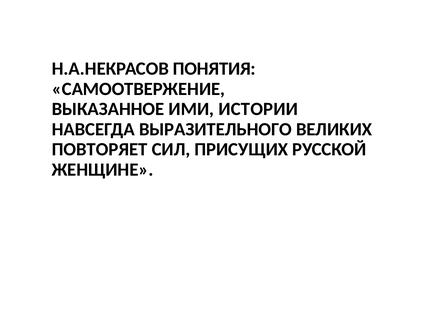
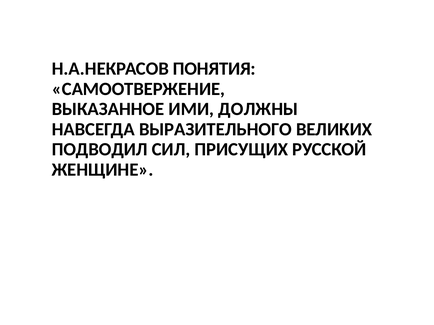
ИСТОРИИ: ИСТОРИИ -> ДОЛЖНЫ
ПОВТОРЯЕТ: ПОВТОРЯЕТ -> ПОДВОДИЛ
